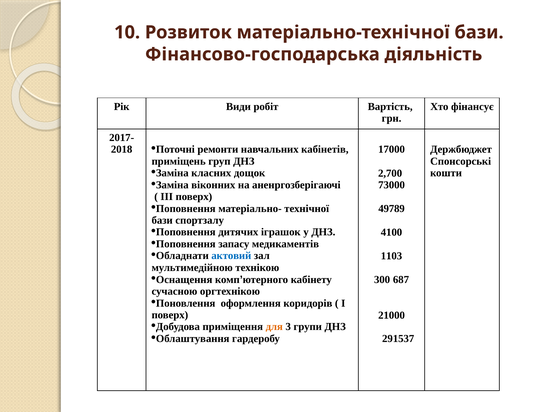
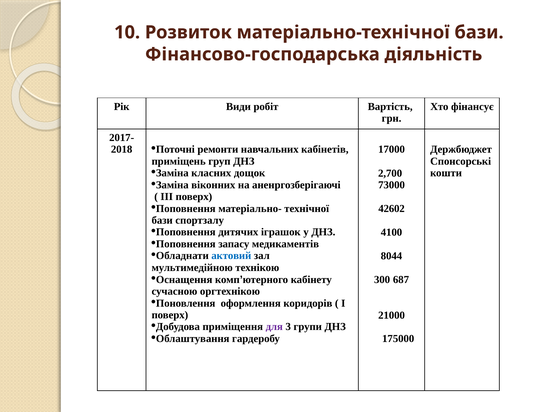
49789: 49789 -> 42602
1103: 1103 -> 8044
для colour: orange -> purple
291537: 291537 -> 175000
